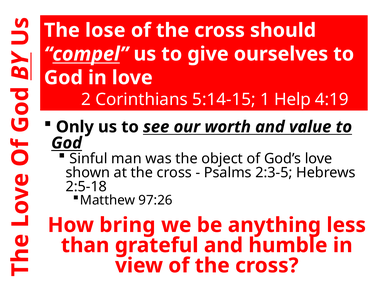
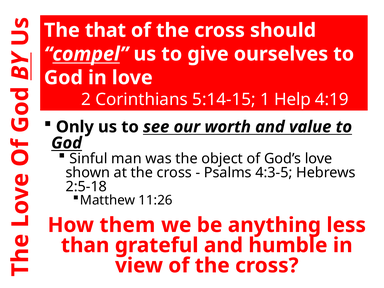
lose: lose -> that
2:3-5: 2:3-5 -> 4:3-5
97:26: 97:26 -> 11:26
bring: bring -> them
